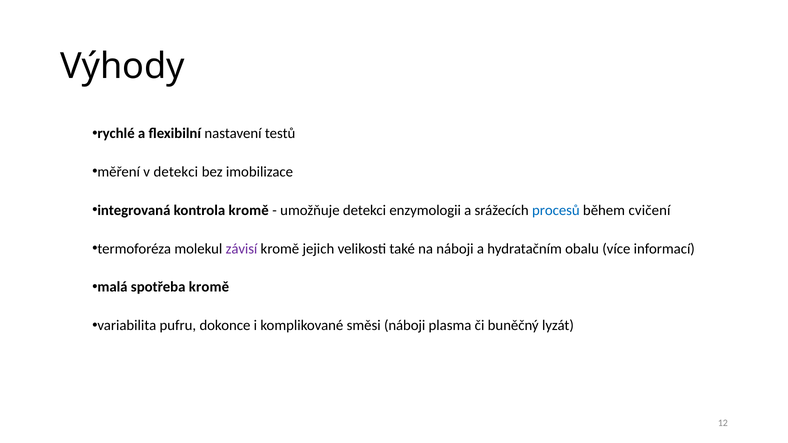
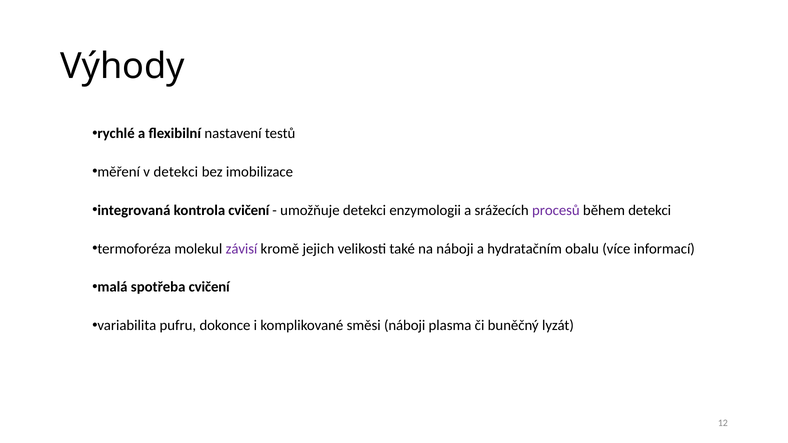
kontrola kromě: kromě -> cvičení
procesů colour: blue -> purple
během cvičení: cvičení -> detekci
spotřeba kromě: kromě -> cvičení
